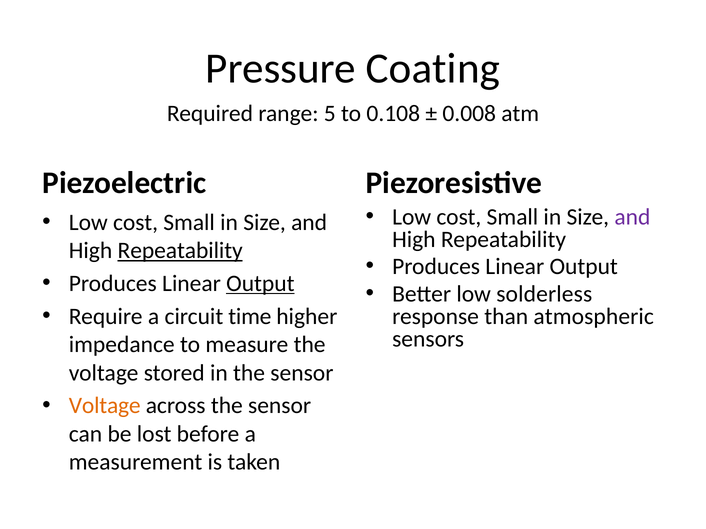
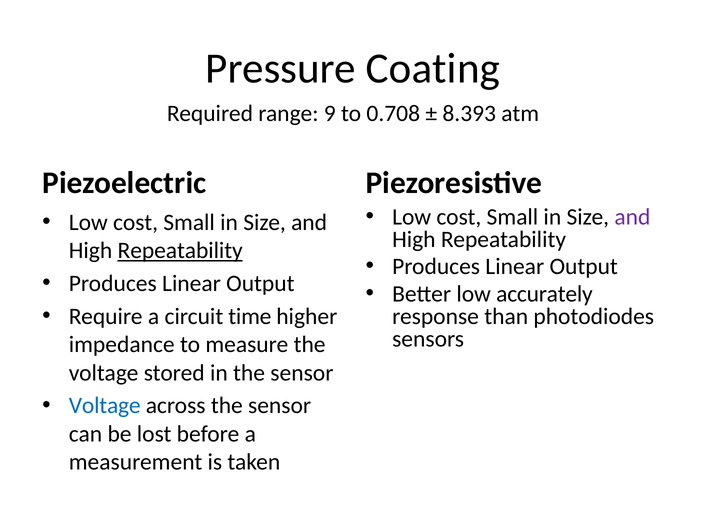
5: 5 -> 9
0.108: 0.108 -> 0.708
0.008: 0.008 -> 8.393
Output at (260, 284) underline: present -> none
solderless: solderless -> accurately
atmospheric: atmospheric -> photodiodes
Voltage at (105, 406) colour: orange -> blue
